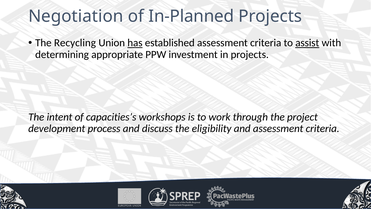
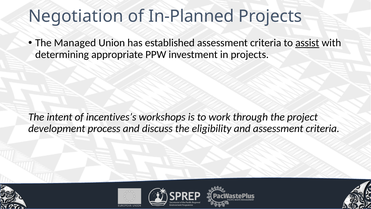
Recycling: Recycling -> Managed
has underline: present -> none
capacities’s: capacities’s -> incentives’s
